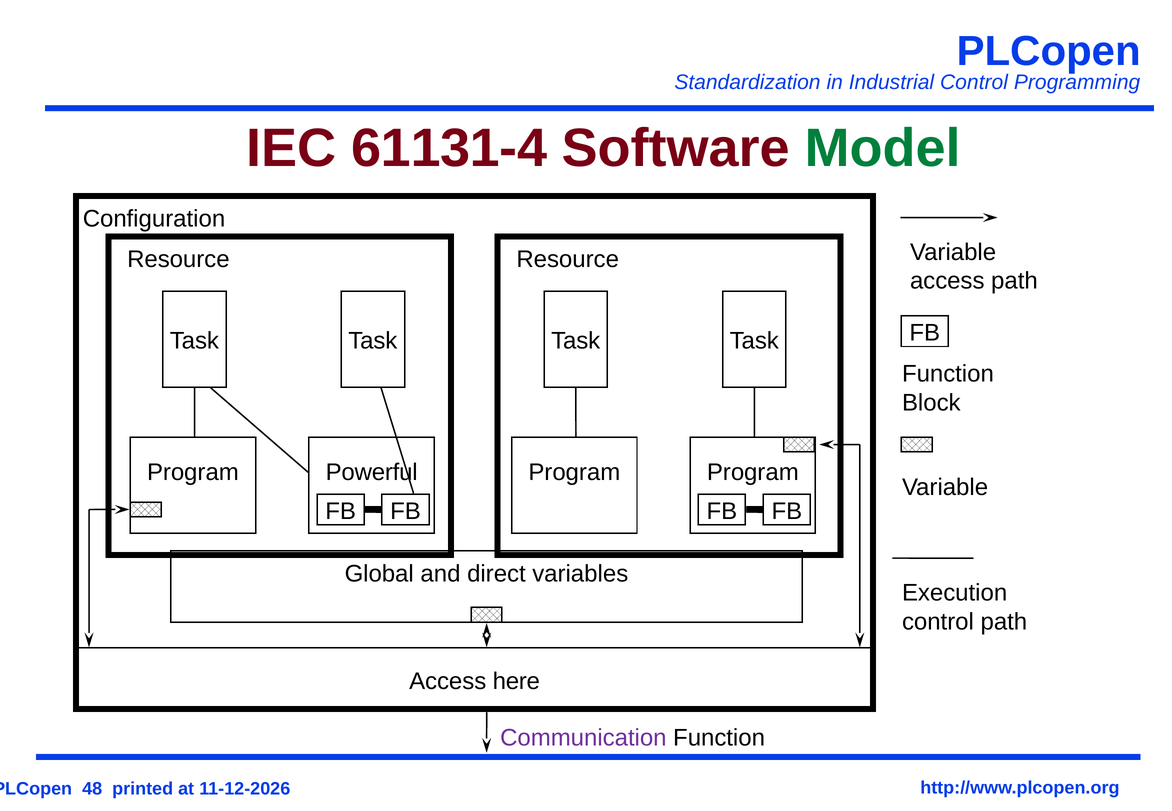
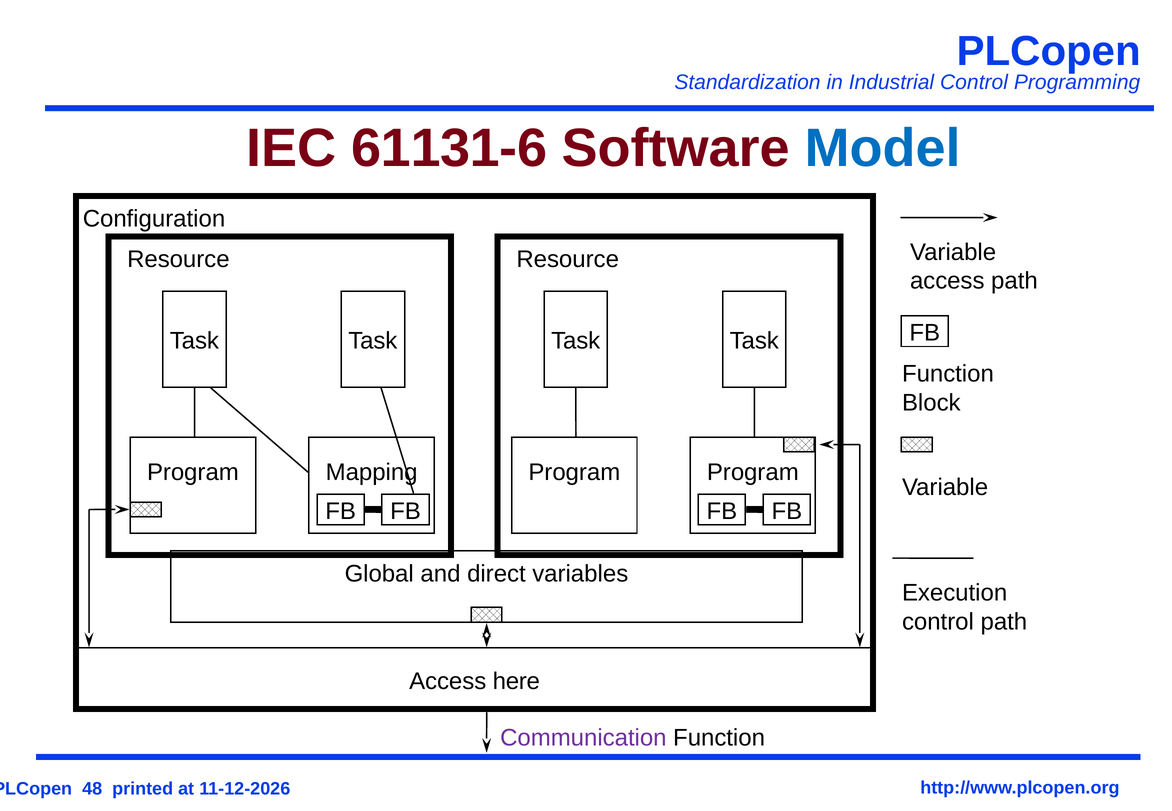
61131-4: 61131-4 -> 61131-6
Model colour: green -> blue
Powerful: Powerful -> Mapping
